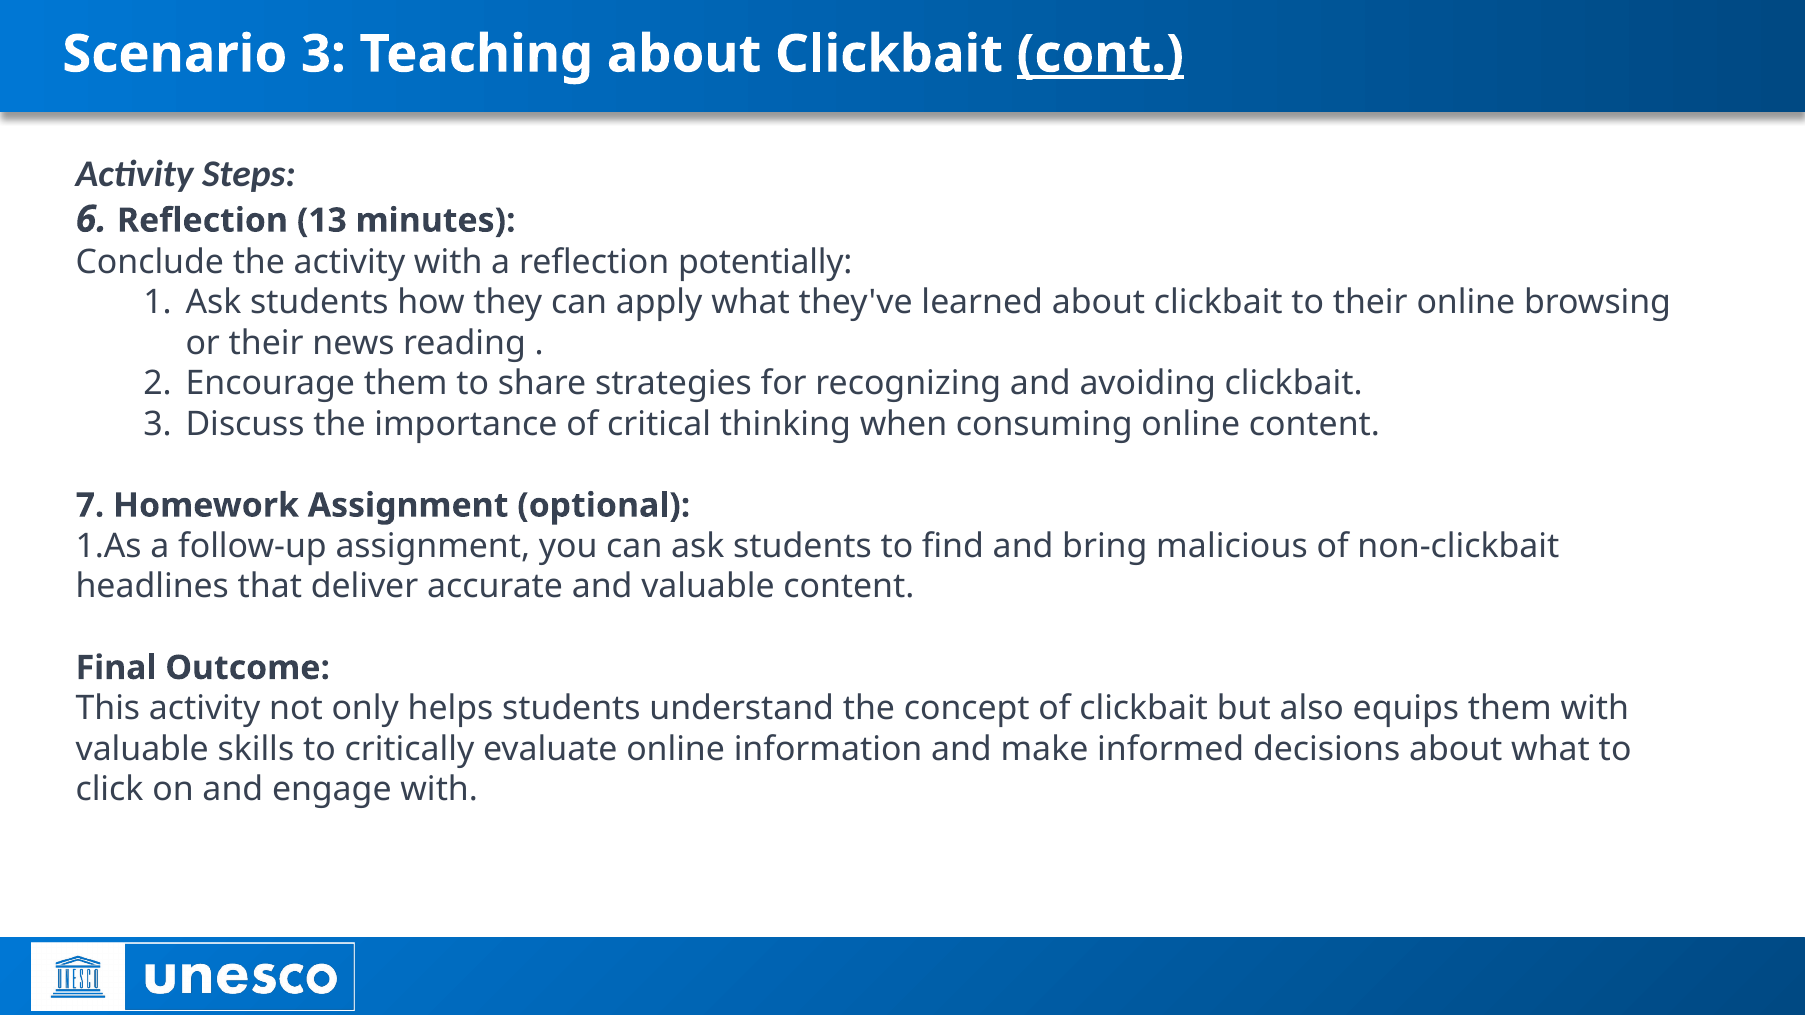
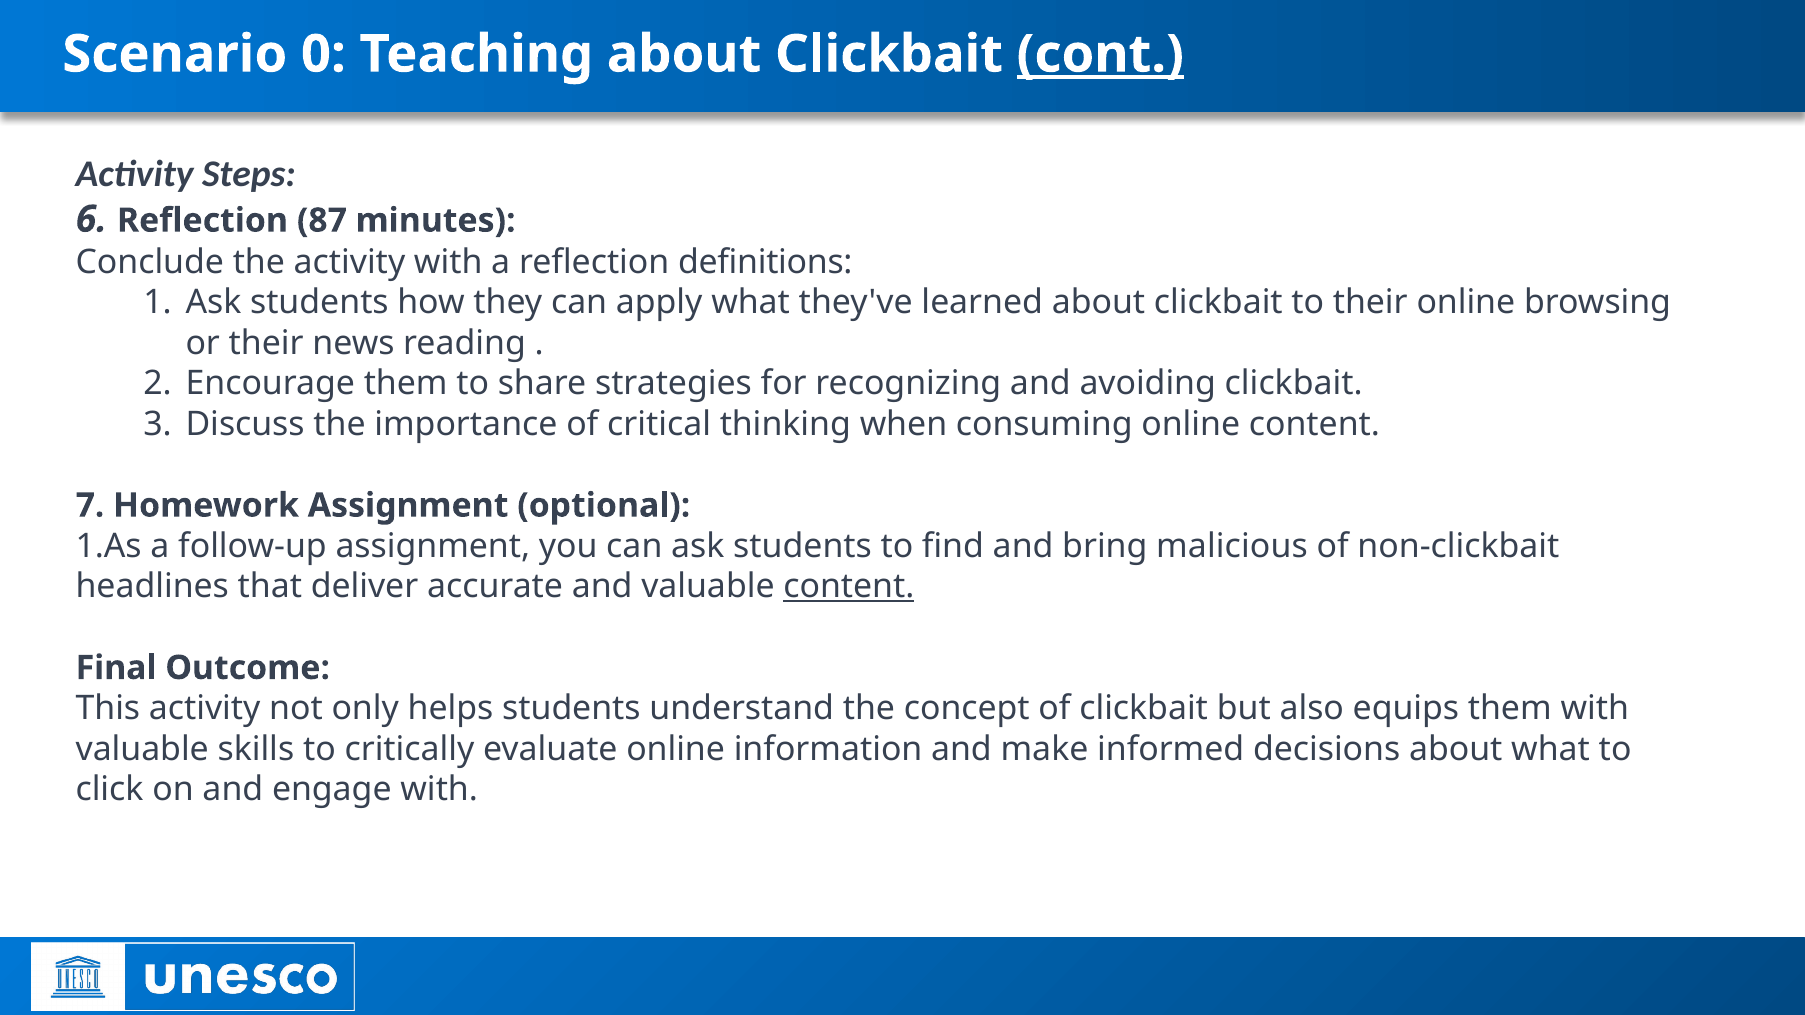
Scenario 3: 3 -> 0
13: 13 -> 87
potentially: potentially -> definitions
content at (849, 587) underline: none -> present
